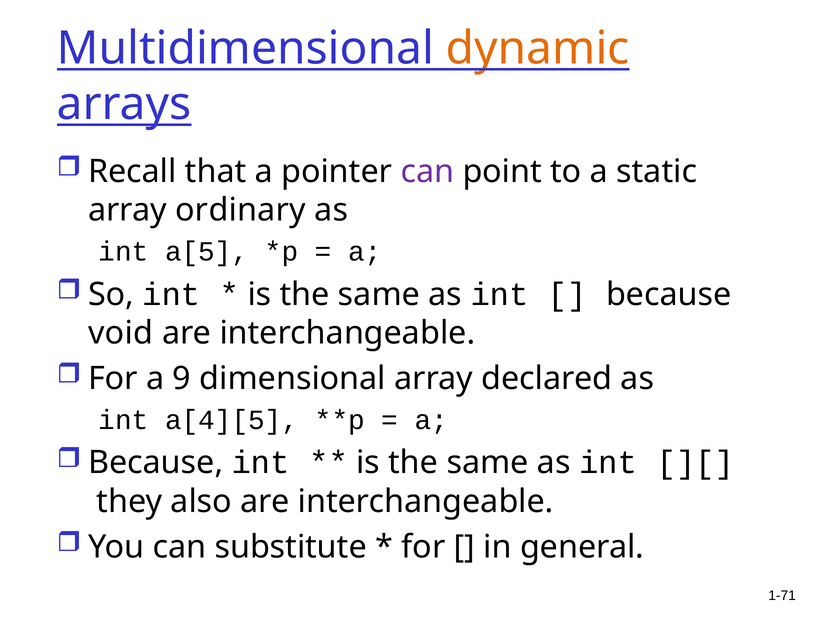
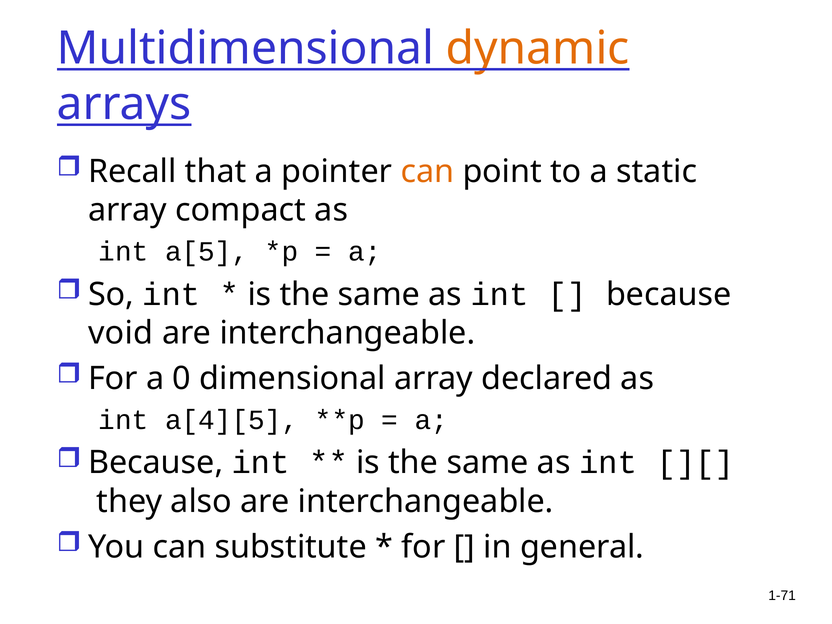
can at (427, 171) colour: purple -> orange
ordinary: ordinary -> compact
9: 9 -> 0
